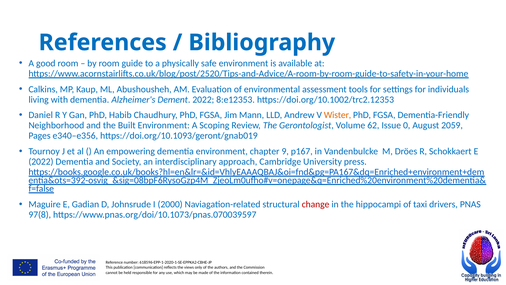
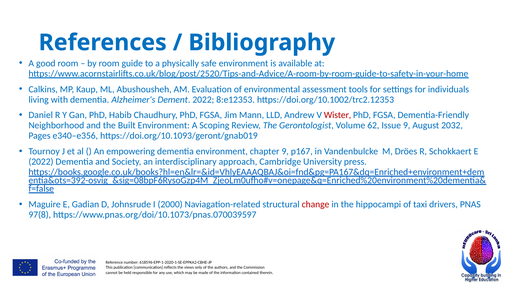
Wister colour: orange -> red
Issue 0: 0 -> 9
2059: 2059 -> 2032
